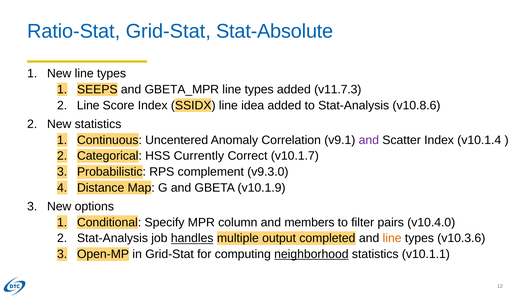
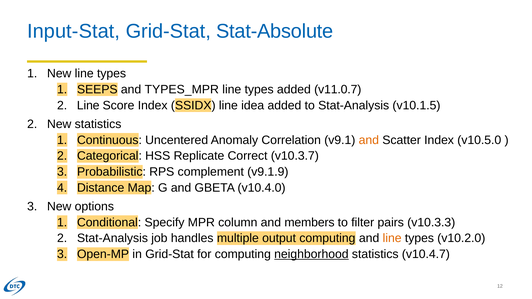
Ratio-Stat: Ratio-Stat -> Input-Stat
GBETA_MPR: GBETA_MPR -> TYPES_MPR
v11.7.3: v11.7.3 -> v11.0.7
v10.8.6: v10.8.6 -> v10.1.5
and at (369, 140) colour: purple -> orange
v10.1.4: v10.1.4 -> v10.5.0
Currently: Currently -> Replicate
v10.1.7: v10.1.7 -> v10.3.7
v9.3.0: v9.3.0 -> v9.1.9
v10.1.9: v10.1.9 -> v10.4.0
v10.4.0: v10.4.0 -> v10.3.3
handles underline: present -> none
output completed: completed -> computing
v10.3.6: v10.3.6 -> v10.2.0
v10.1.1: v10.1.1 -> v10.4.7
